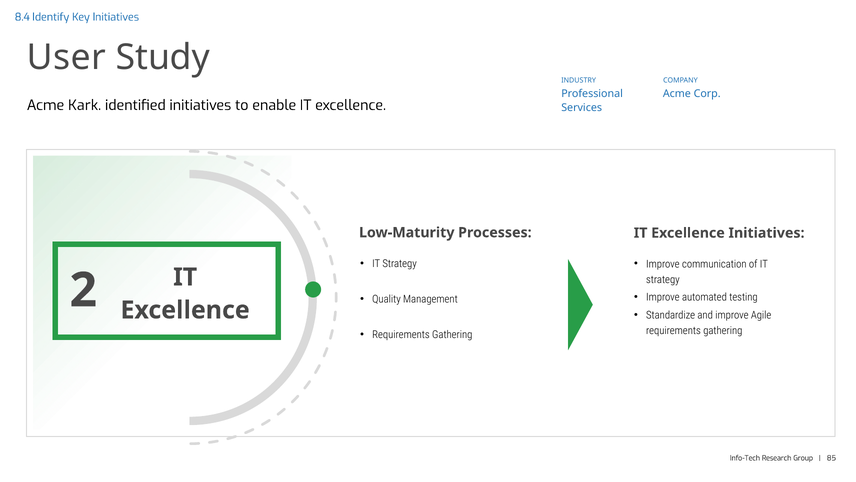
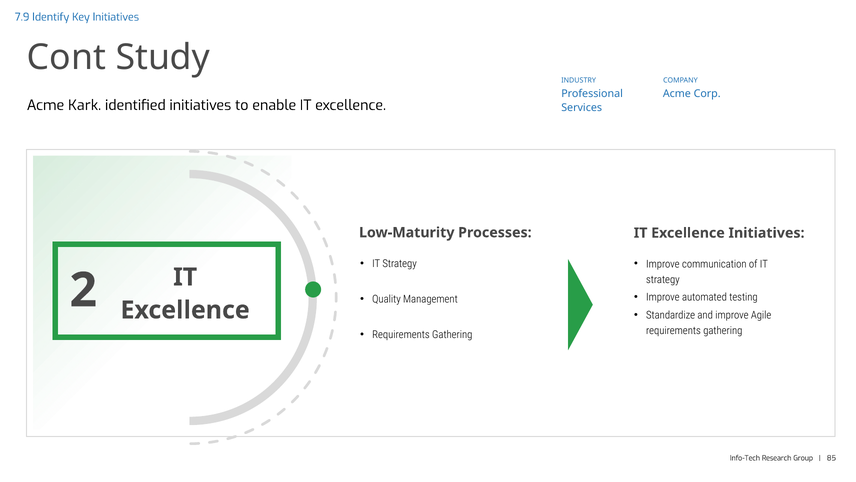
8.4: 8.4 -> 7.9
User: User -> Cont
